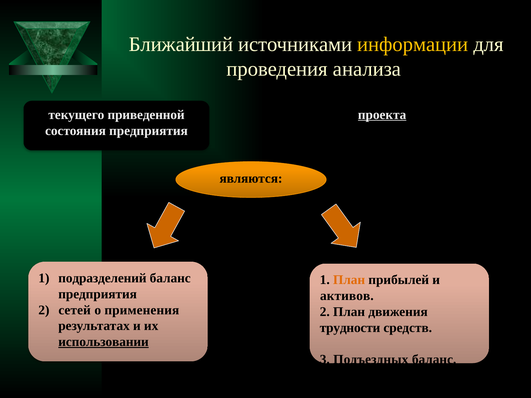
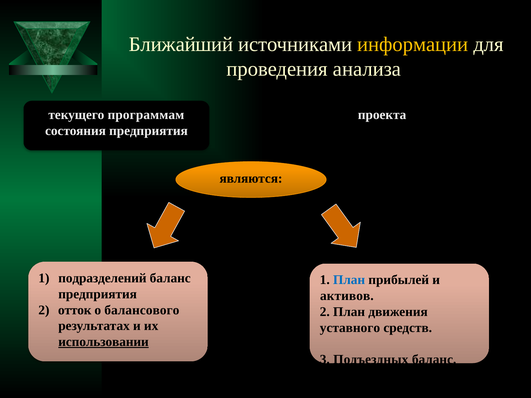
приведенной: приведенной -> программам
проекта underline: present -> none
План at (349, 280) colour: orange -> blue
сетей: сетей -> отток
применения: применения -> балансового
трудности: трудности -> уставного
